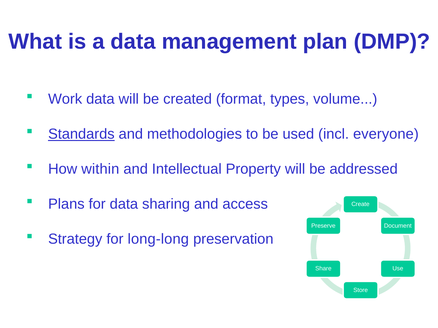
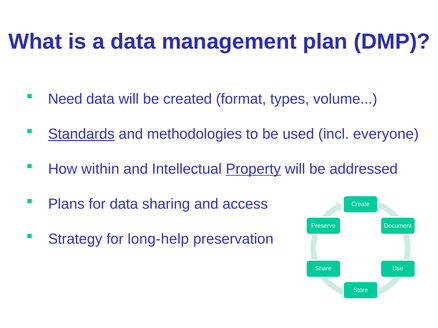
Work: Work -> Need
Property underline: none -> present
long-long: long-long -> long-help
